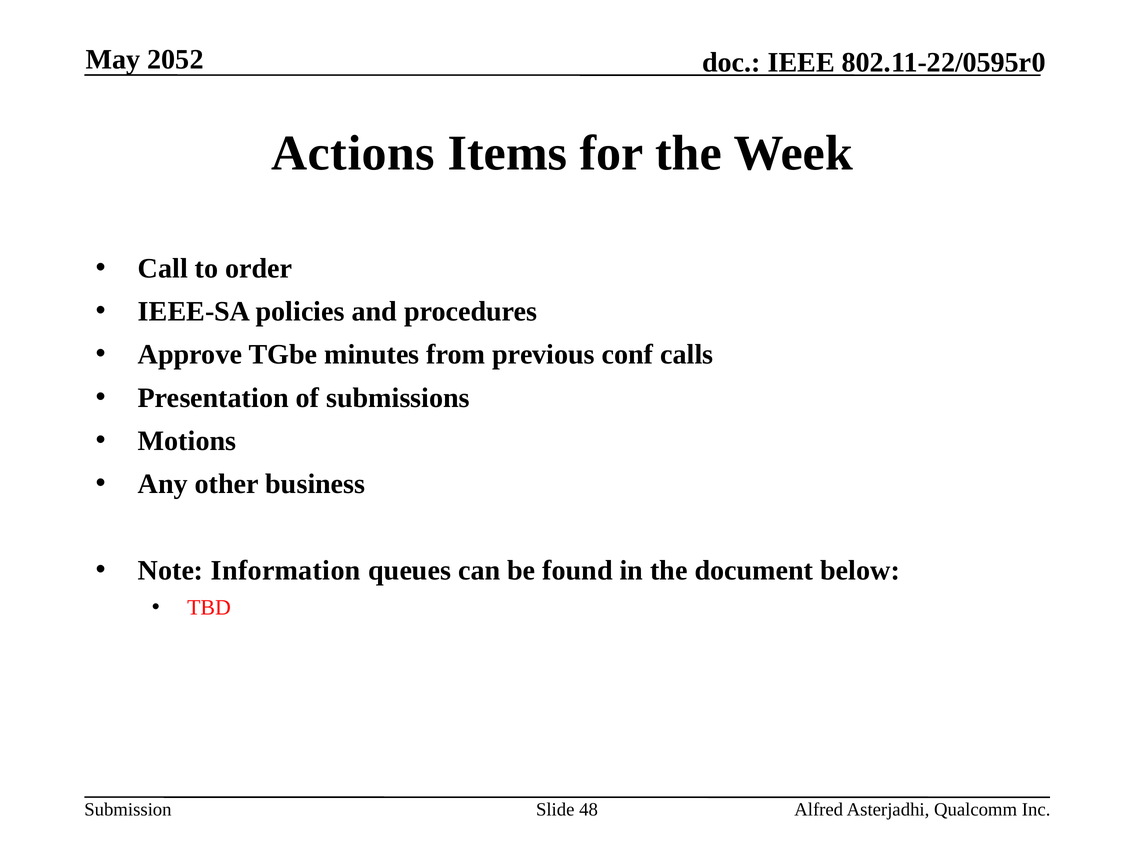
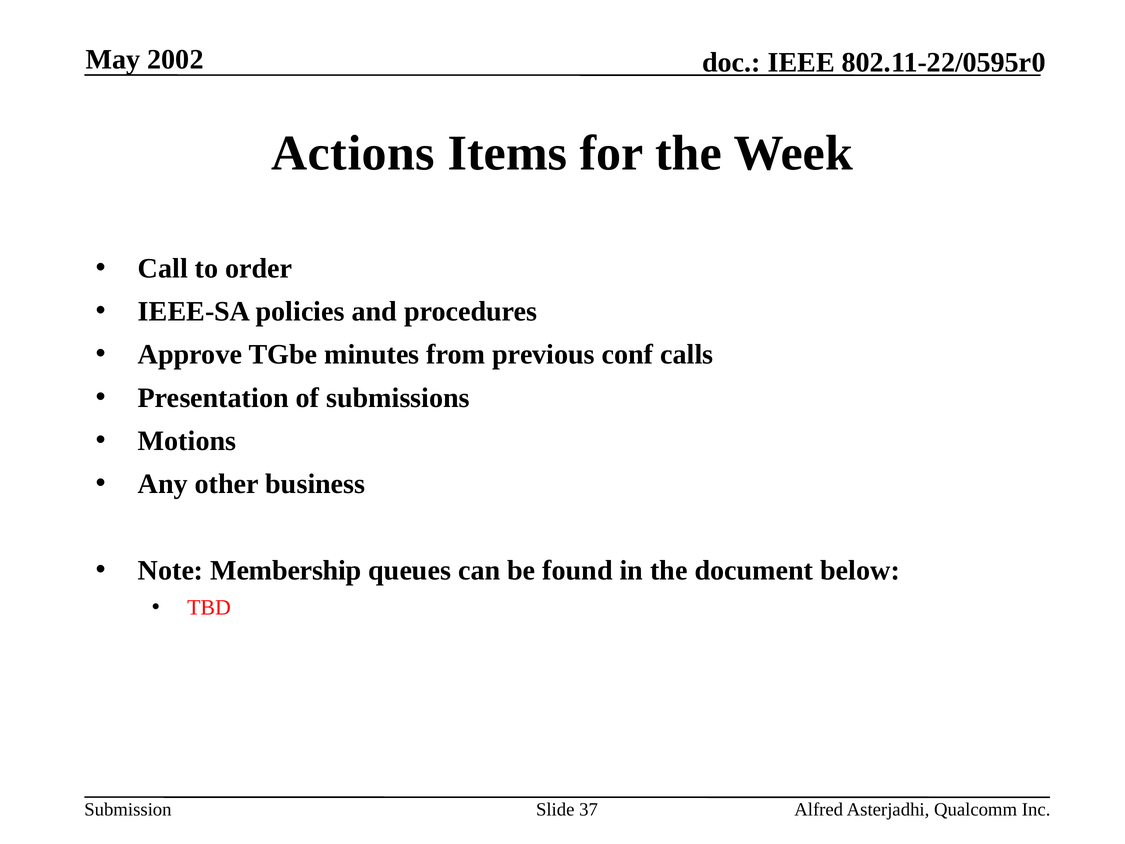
2052: 2052 -> 2002
Information: Information -> Membership
48: 48 -> 37
